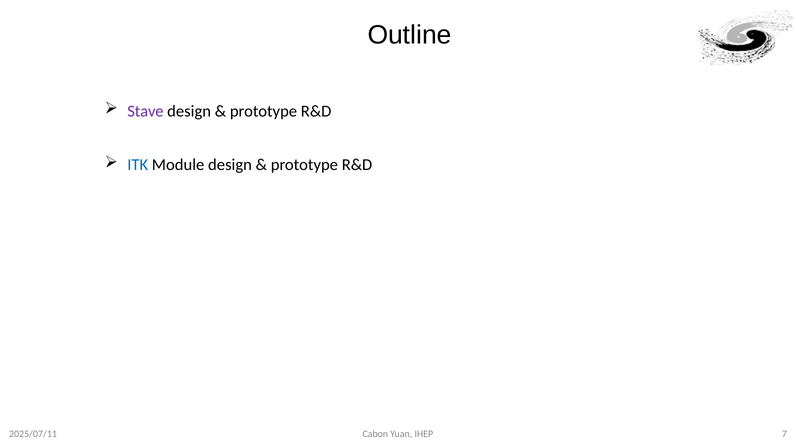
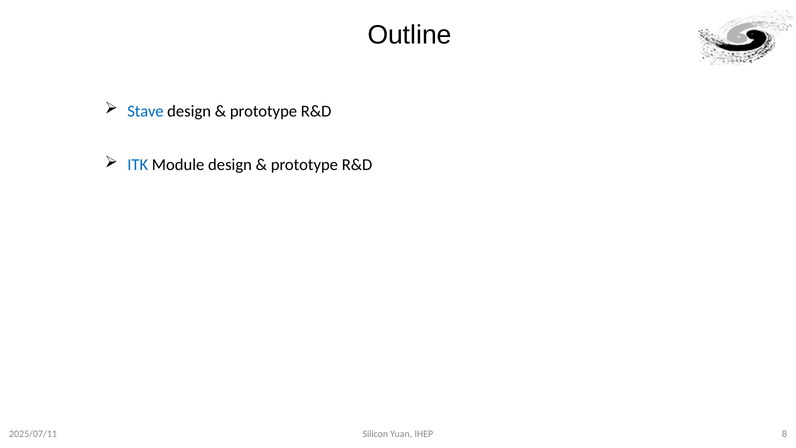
Stave colour: purple -> blue
Cabon: Cabon -> Silicon
7: 7 -> 8
